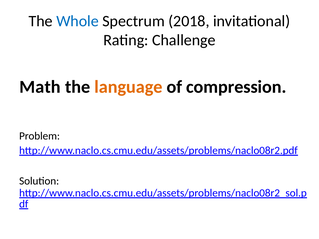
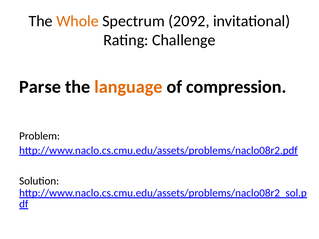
Whole colour: blue -> orange
2018: 2018 -> 2092
Math: Math -> Parse
